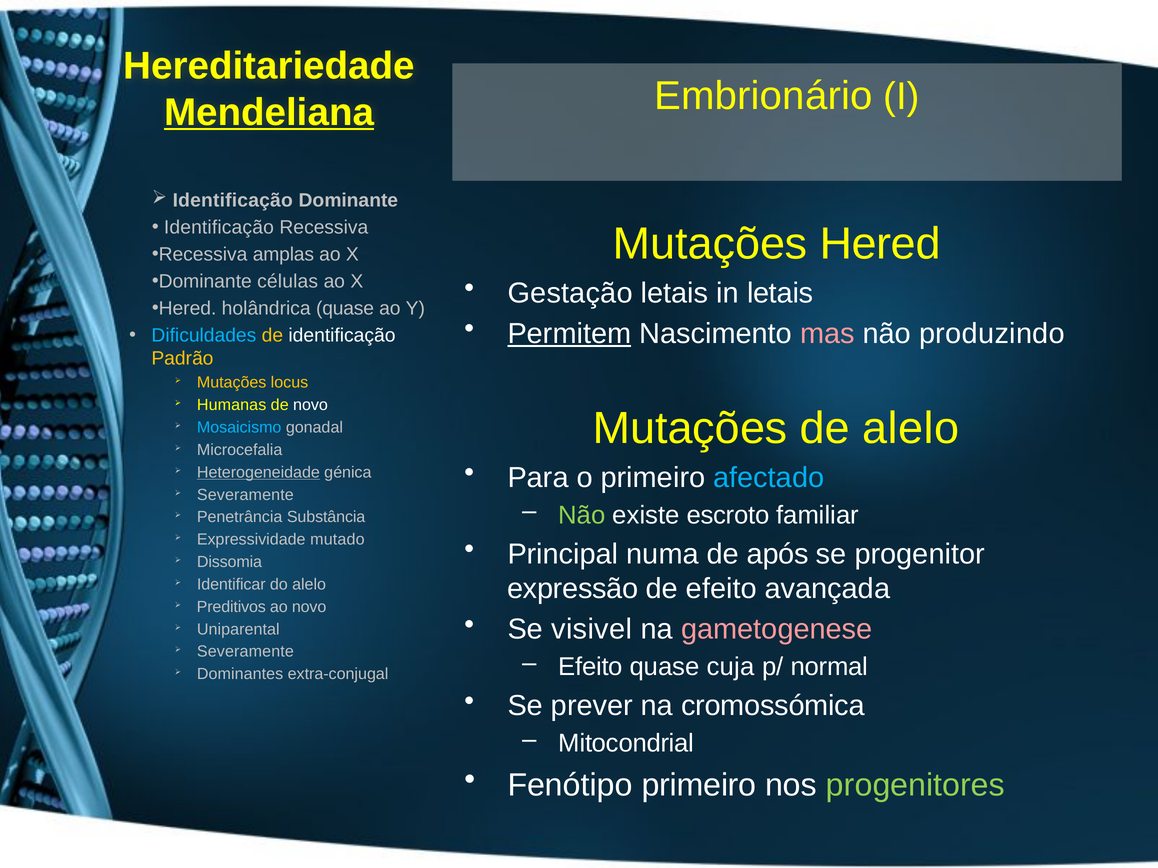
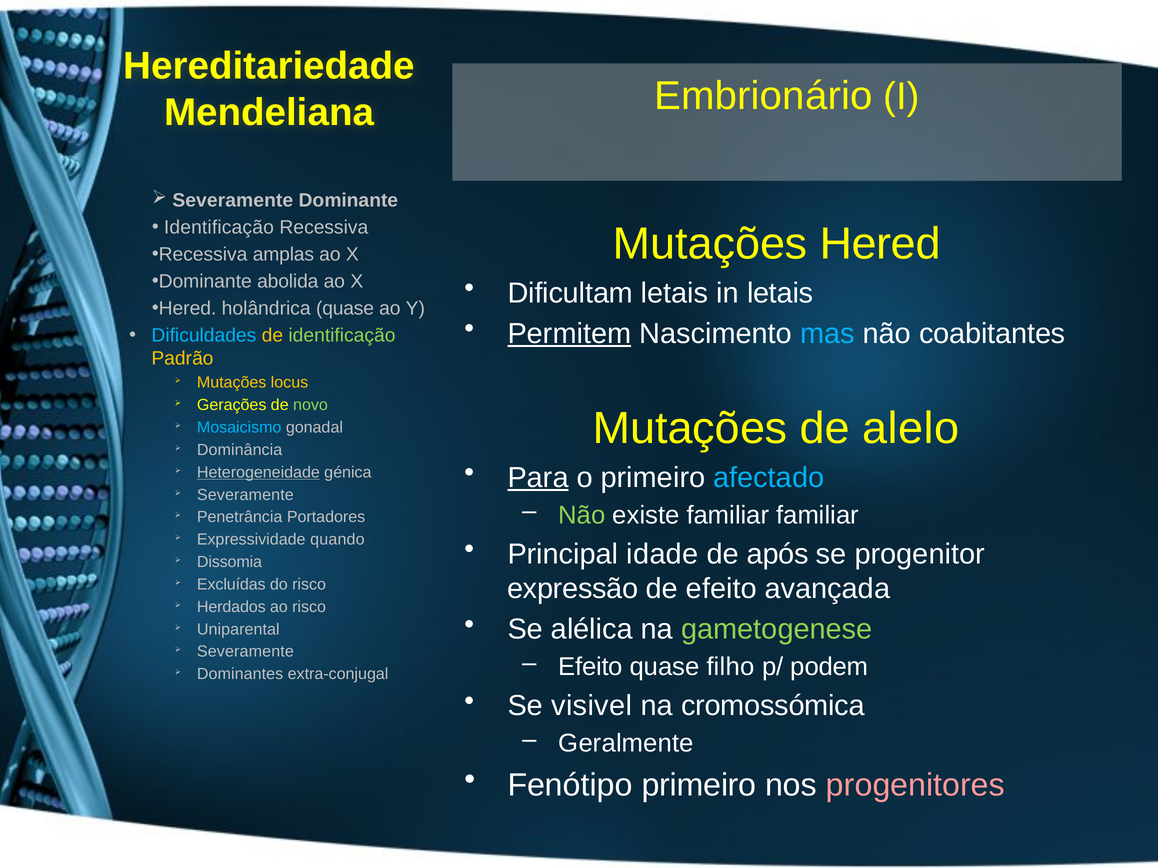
Mendeliana underline: present -> none
Identificação at (233, 200): Identificação -> Severamente
células: células -> abolida
Gestação: Gestação -> Dificultam
mas colour: pink -> light blue
produzindo: produzindo -> coabitantes
identificação at (342, 336) colour: white -> light green
Humanas: Humanas -> Gerações
novo at (311, 405) colour: white -> light green
Microcefalia: Microcefalia -> Dominância
Para underline: none -> present
existe escroto: escroto -> familiar
Substância: Substância -> Portadores
mutado: mutado -> quando
numa: numa -> idade
Identificar: Identificar -> Excluídas
do alelo: alelo -> risco
Preditivos: Preditivos -> Herdados
ao novo: novo -> risco
visivel: visivel -> alélica
gametogenese colour: pink -> light green
cuja: cuja -> filho
normal: normal -> podem
prever: prever -> visivel
Mitocondrial: Mitocondrial -> Geralmente
progenitores colour: light green -> pink
